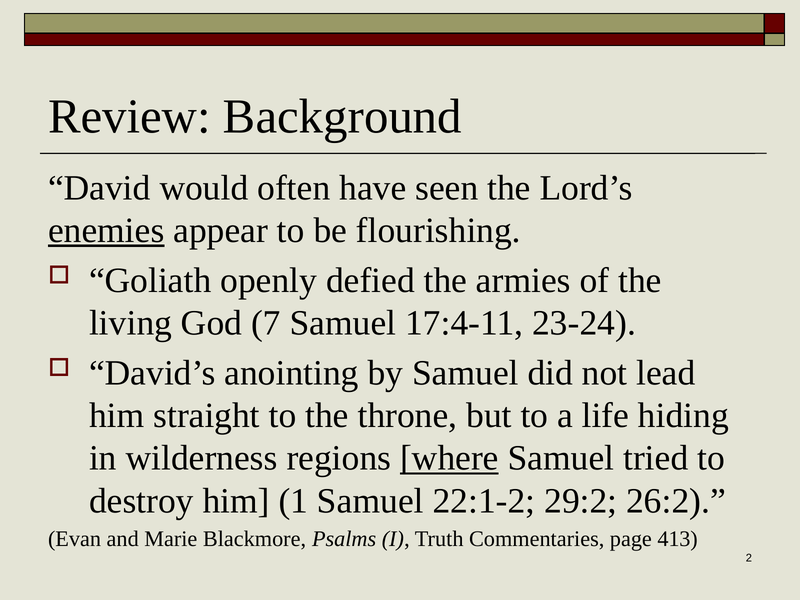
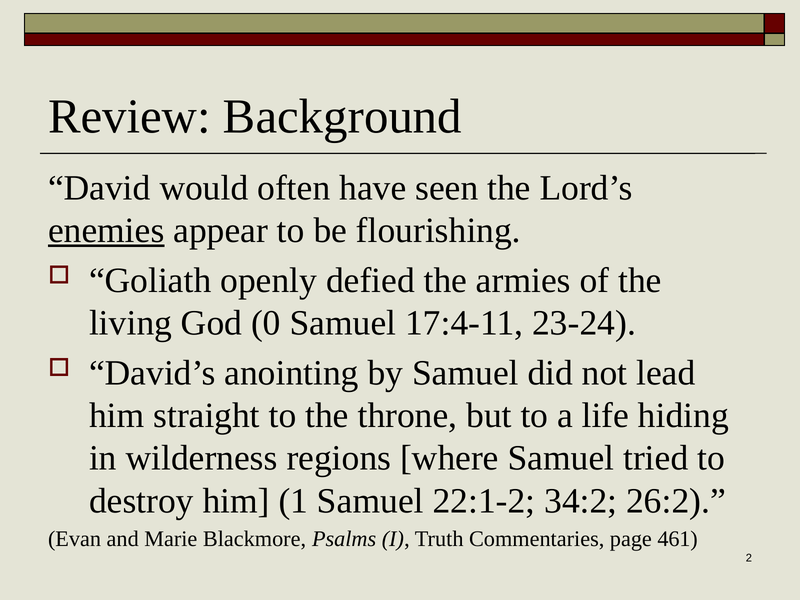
7: 7 -> 0
where underline: present -> none
29:2: 29:2 -> 34:2
413: 413 -> 461
